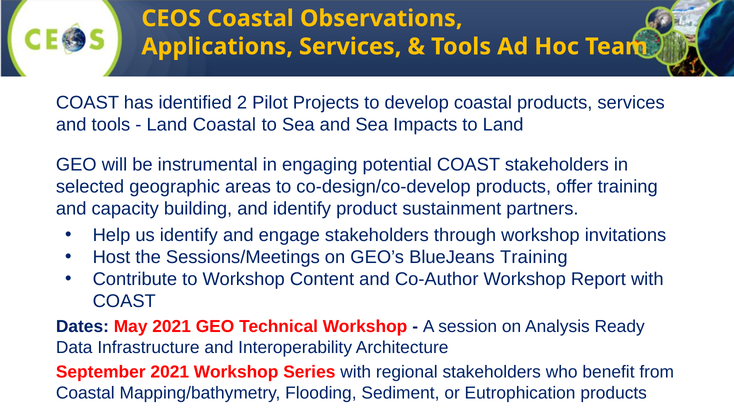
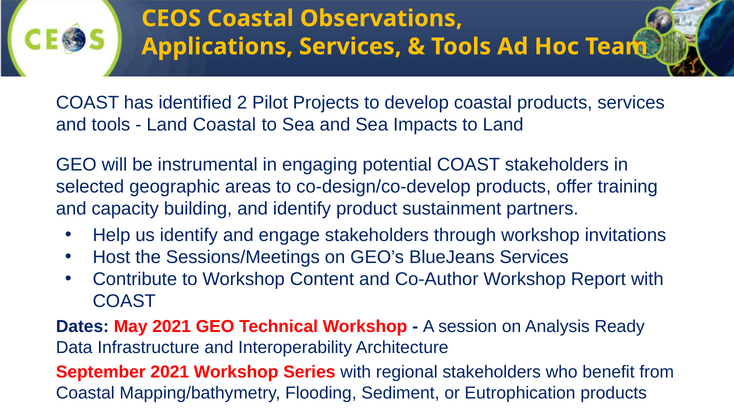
BlueJeans Training: Training -> Services
